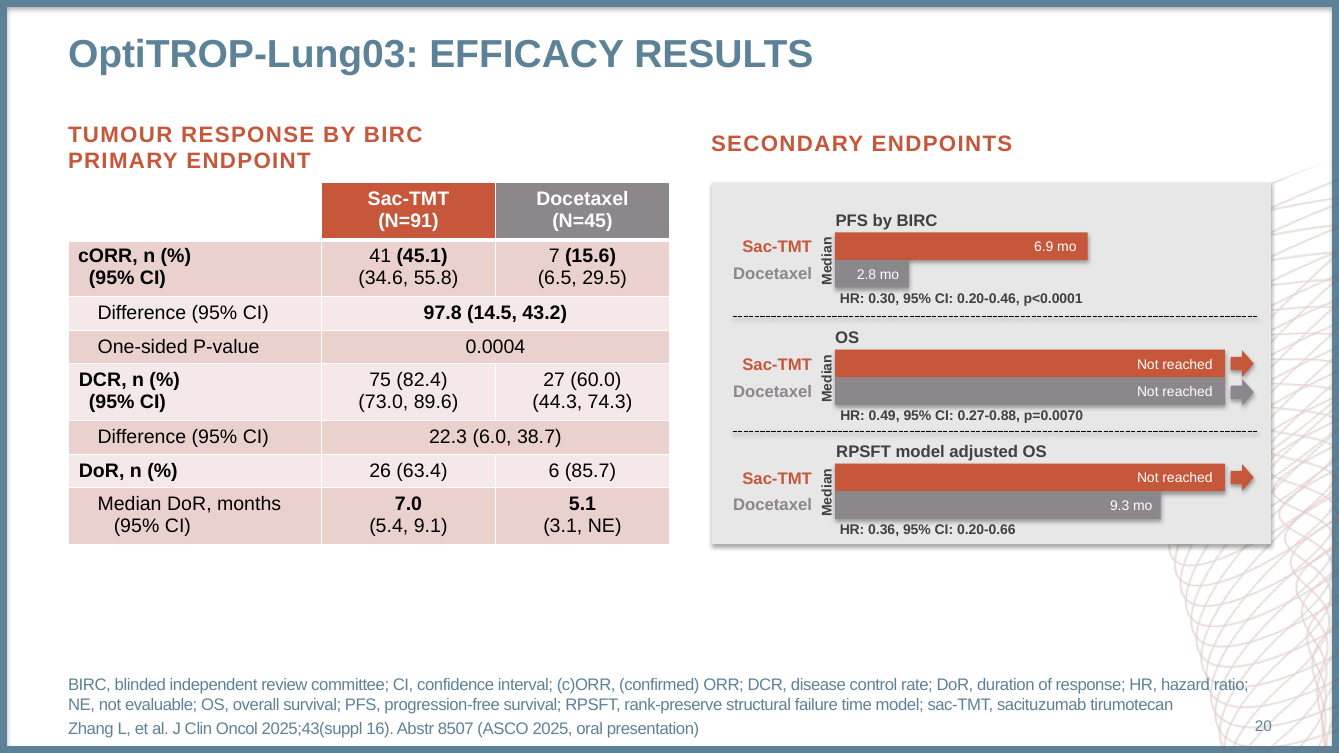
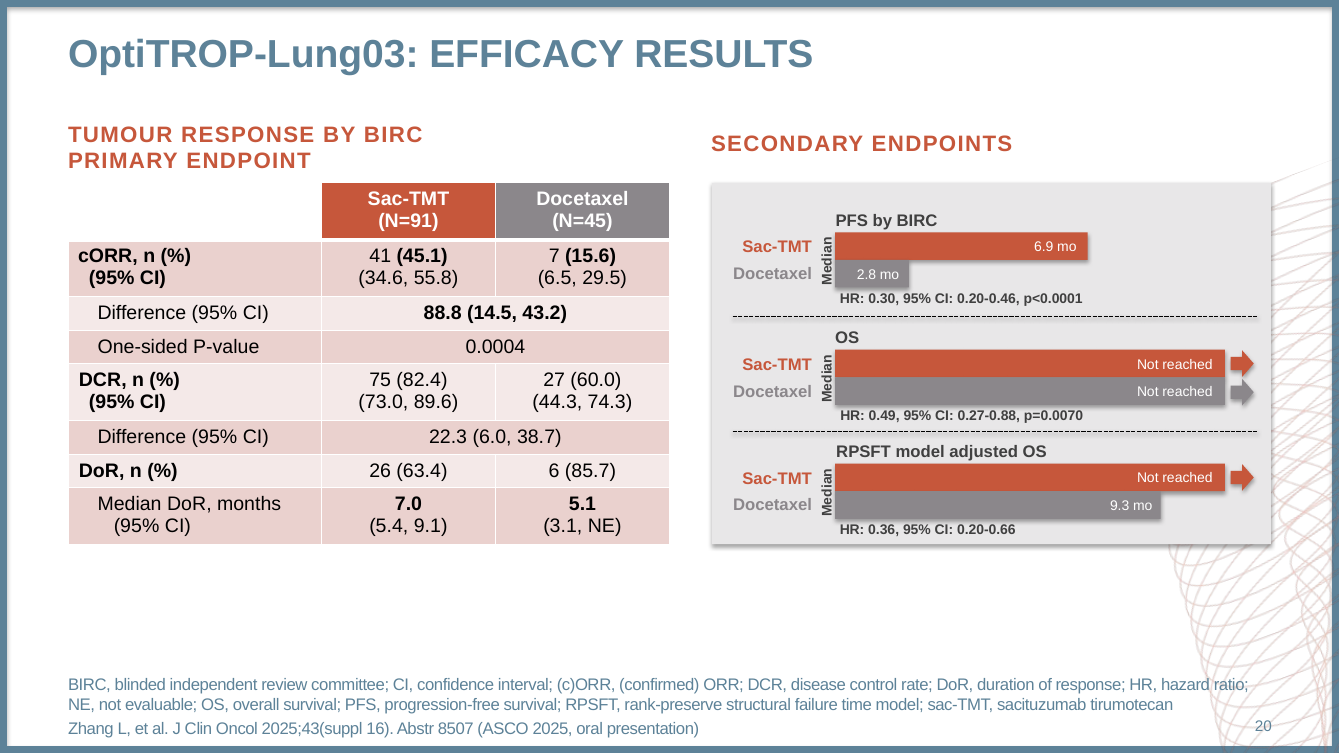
97.8: 97.8 -> 88.8
